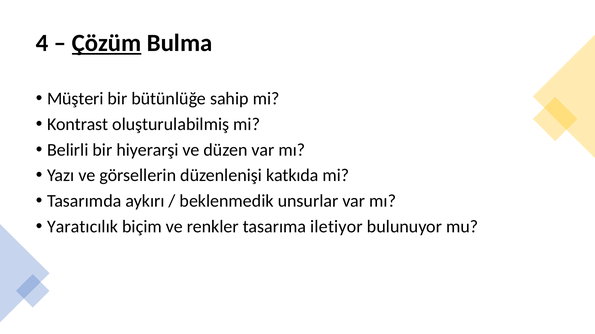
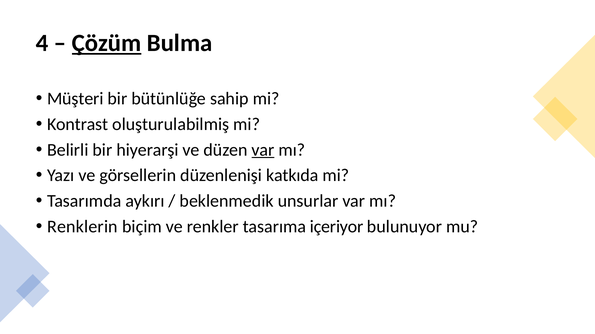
var at (263, 150) underline: none -> present
Yaratıcılık: Yaratıcılık -> Renklerin
iletiyor: iletiyor -> içeriyor
